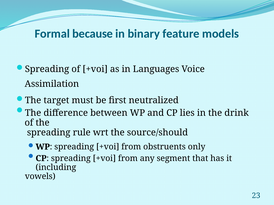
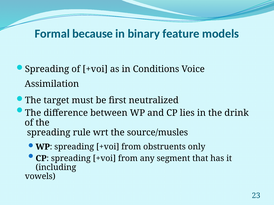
Languages: Languages -> Conditions
source/should: source/should -> source/musles
